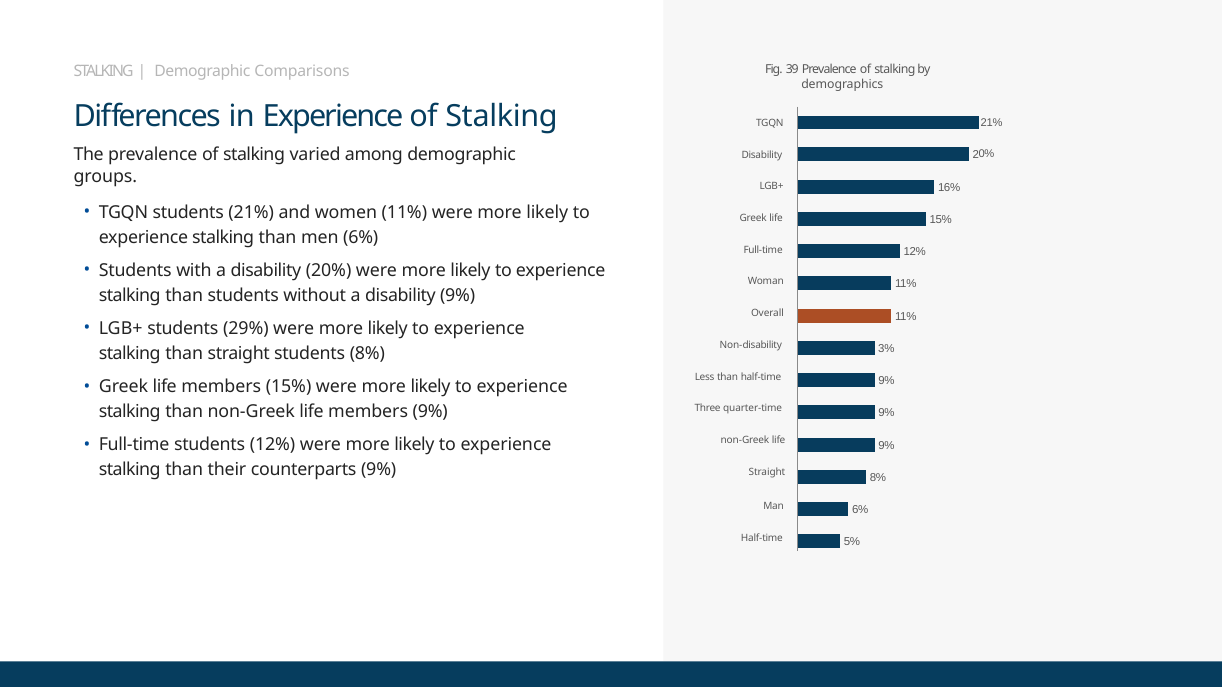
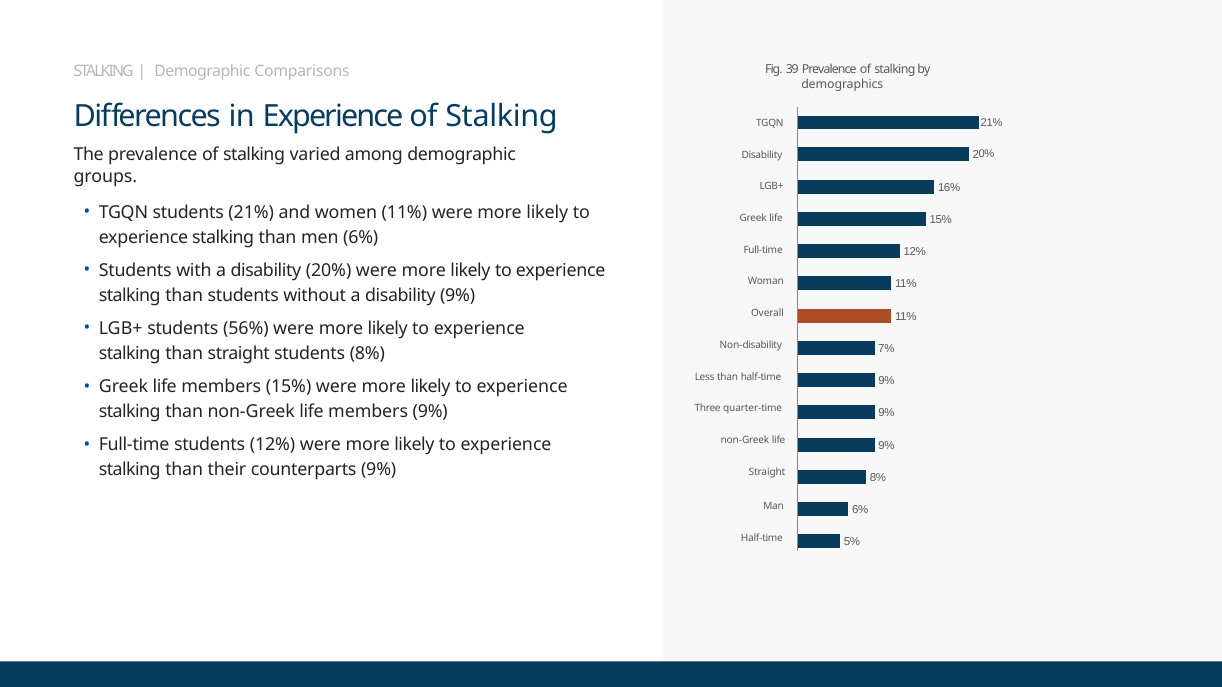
29%: 29% -> 56%
3%: 3% -> 7%
